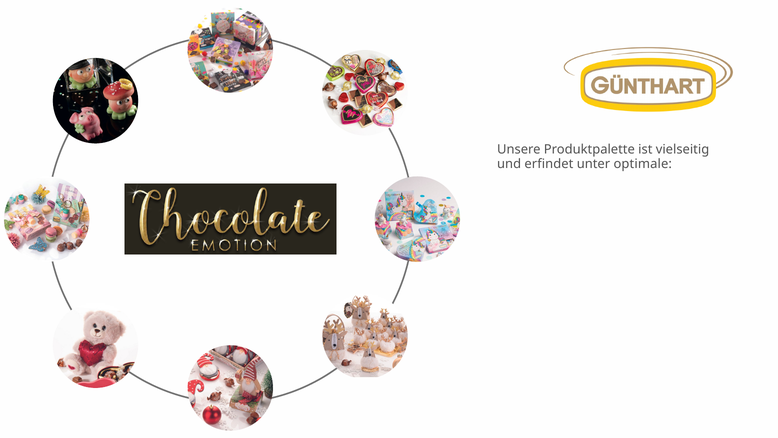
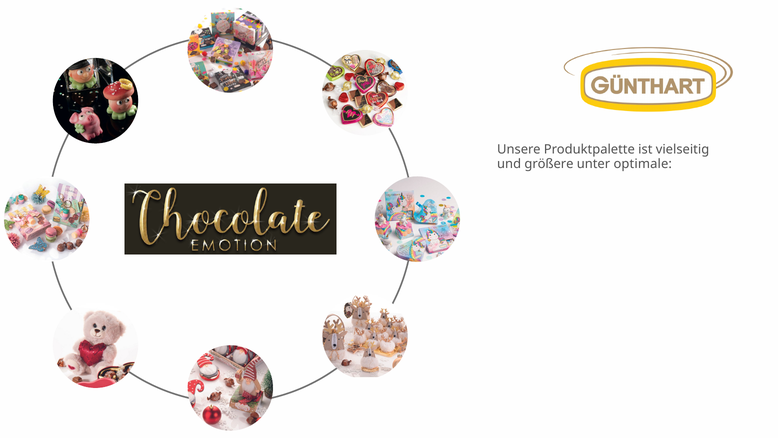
erfindet: erfindet -> größere
